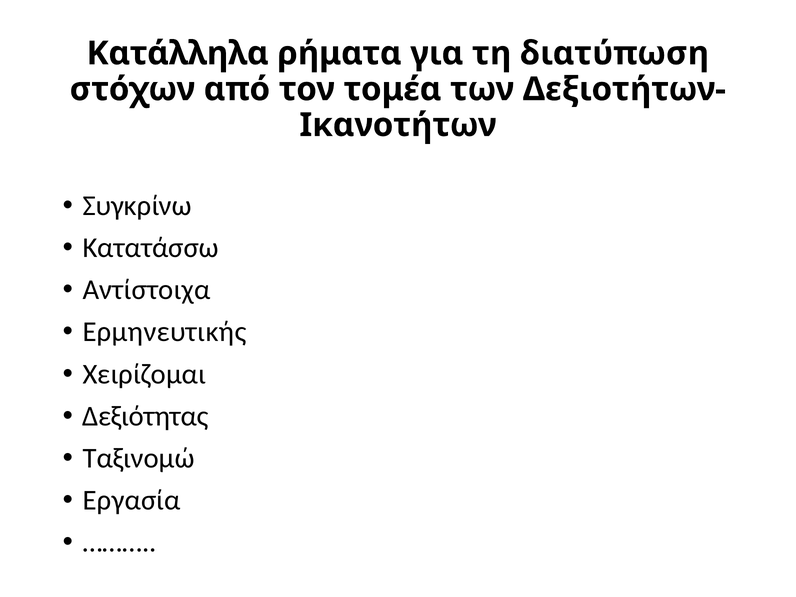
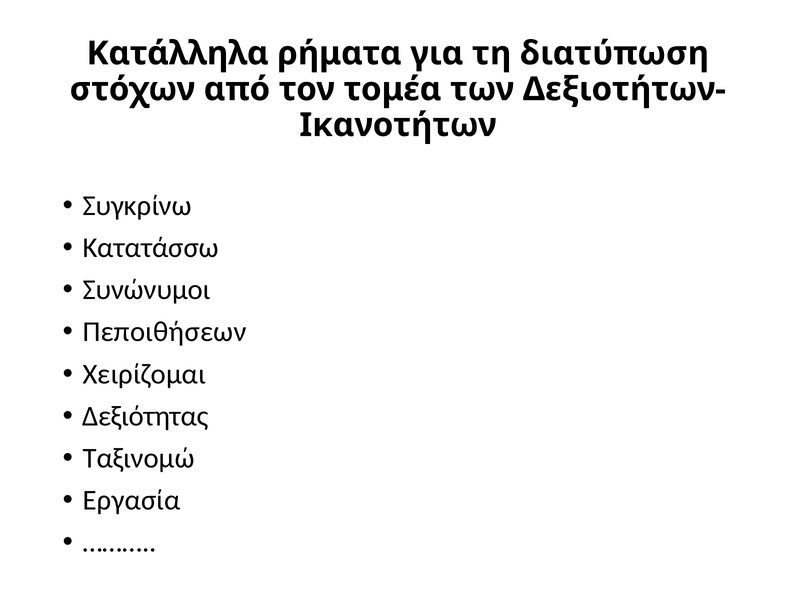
Αντίστοιχα: Αντίστοιχα -> Συνώνυμοι
Ερμηνευτικής: Ερμηνευτικής -> Πεποιθήσεων
